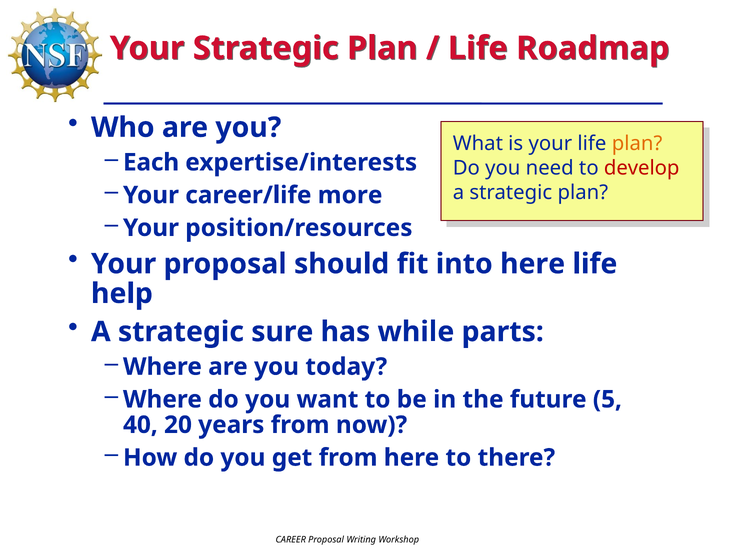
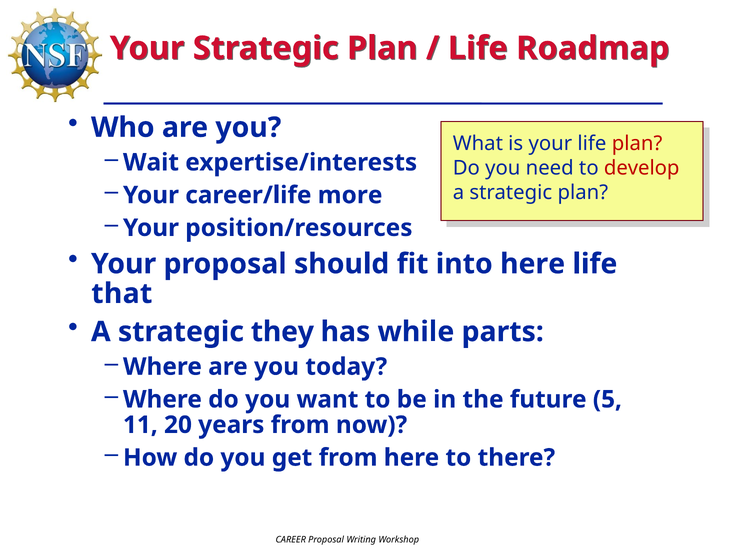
plan at (637, 144) colour: orange -> red
Each: Each -> Wait
help: help -> that
sure: sure -> they
40: 40 -> 11
